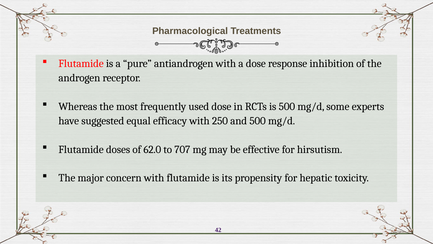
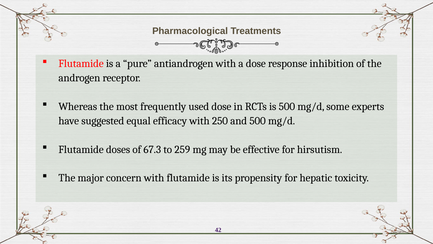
62.0: 62.0 -> 67.3
707: 707 -> 259
